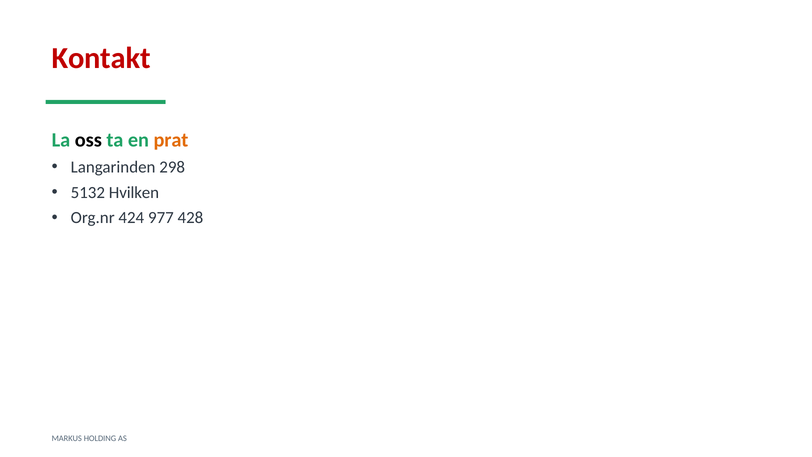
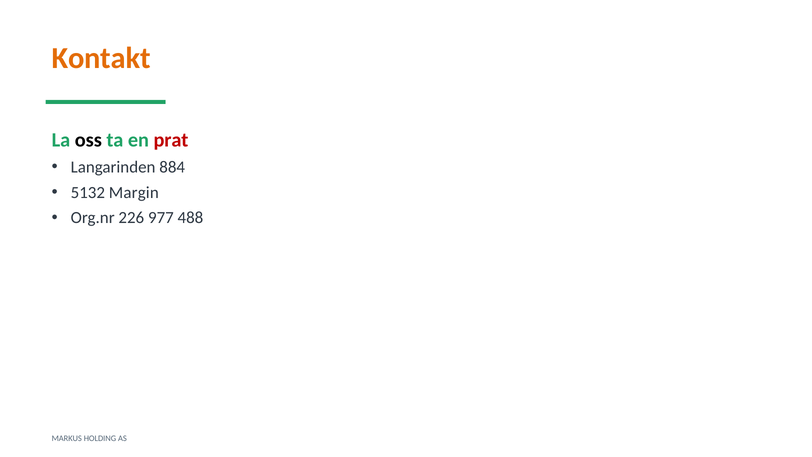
Kontakt colour: red -> orange
prat colour: orange -> red
298: 298 -> 884
Hvilken: Hvilken -> Margin
424: 424 -> 226
428: 428 -> 488
